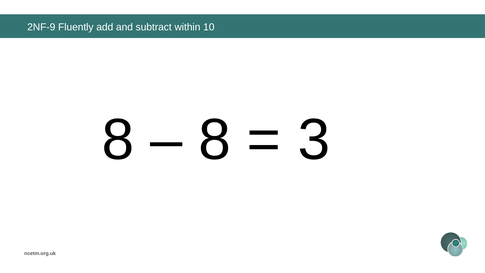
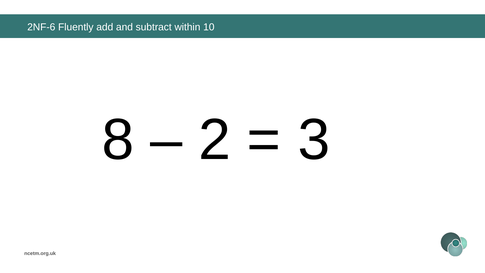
2NF-9: 2NF-9 -> 2NF-6
8 at (215, 140): 8 -> 2
